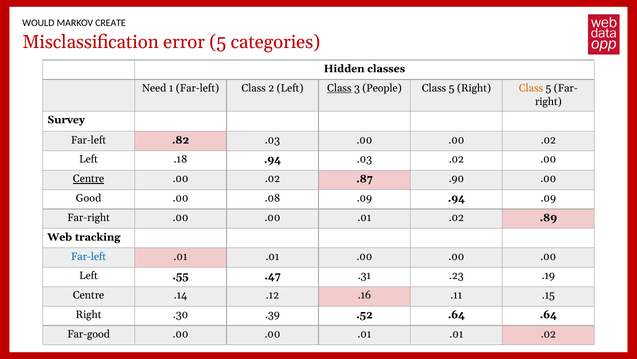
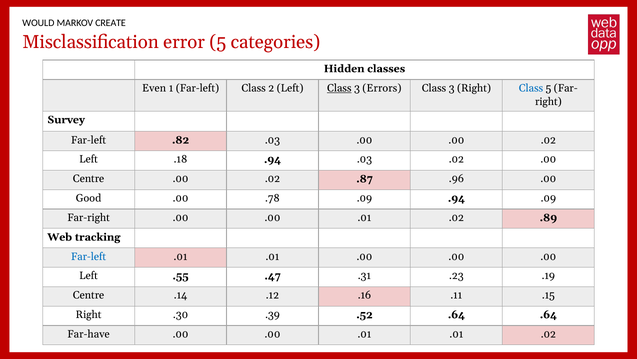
Need: Need -> Even
People: People -> Errors
5 at (452, 88): 5 -> 3
Class at (531, 88) colour: orange -> blue
Centre at (89, 179) underline: present -> none
.90: .90 -> .96
.08: .08 -> .78
Far-good: Far-good -> Far-have
